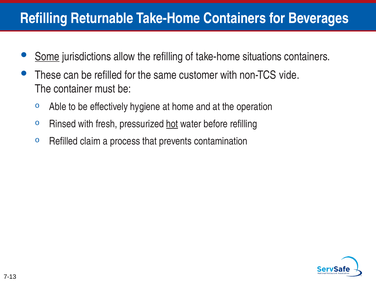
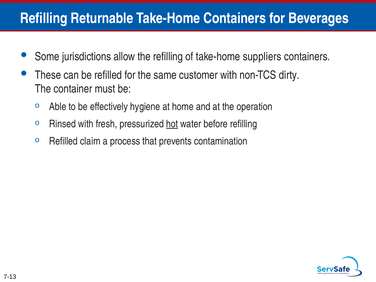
Some underline: present -> none
situations: situations -> suppliers
vide: vide -> dirty
